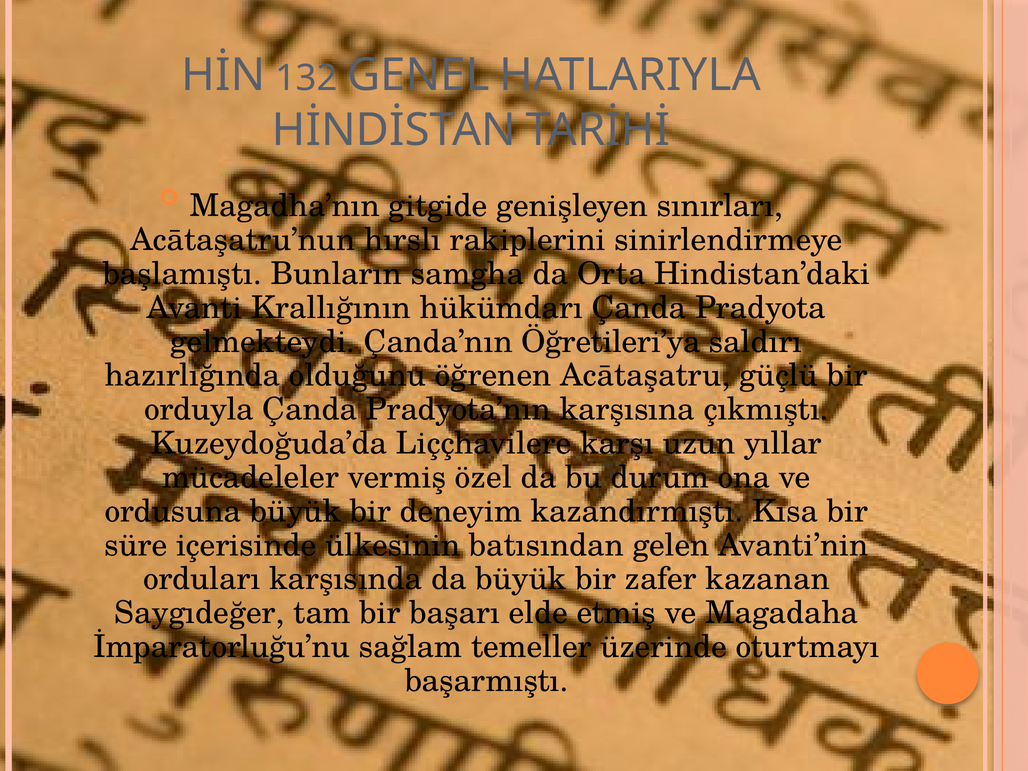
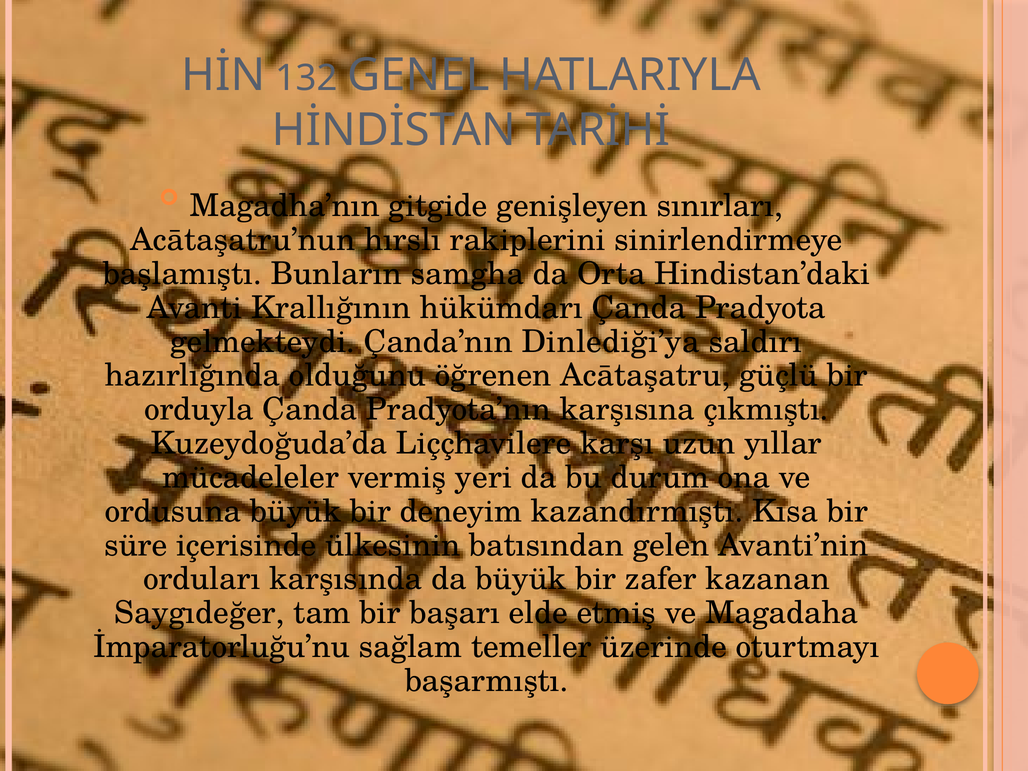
Öğretileri’ya: Öğretileri’ya -> Dinlediği’ya
özel: özel -> yeri
